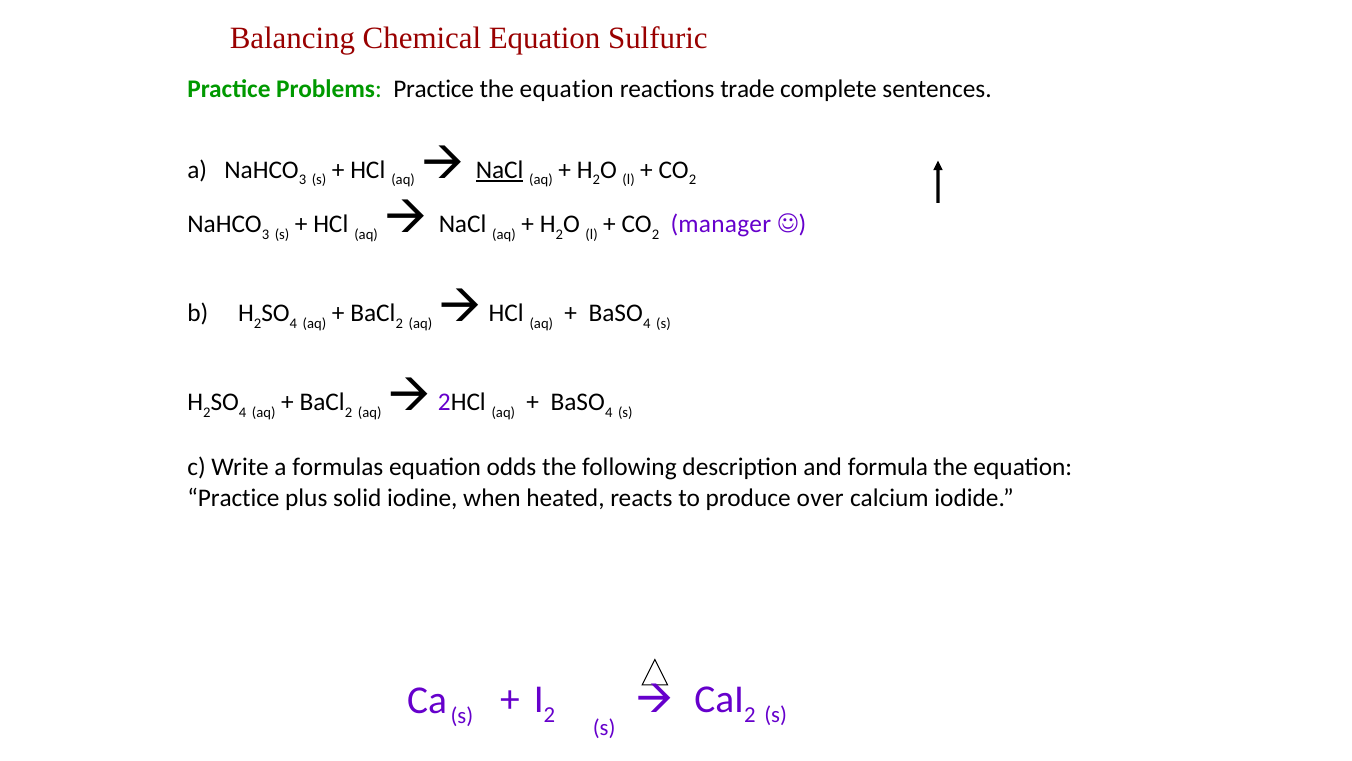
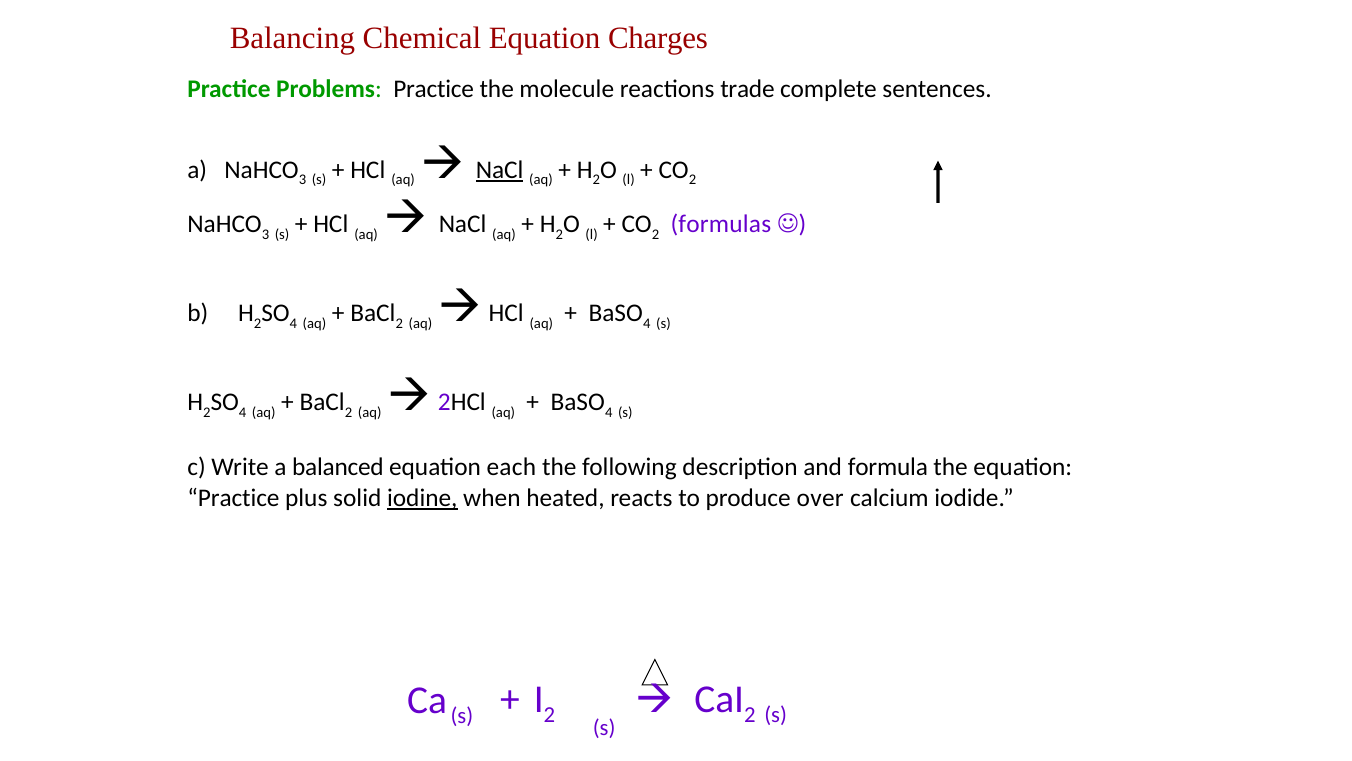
Sulfuric: Sulfuric -> Charges
equation at (567, 90): equation -> molecule
manager: manager -> formulas
formulas: formulas -> balanced
odds: odds -> each
iodine underline: none -> present
